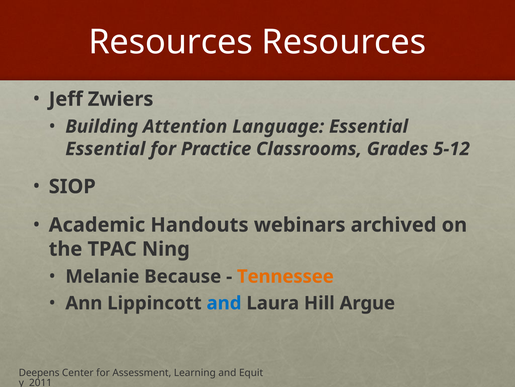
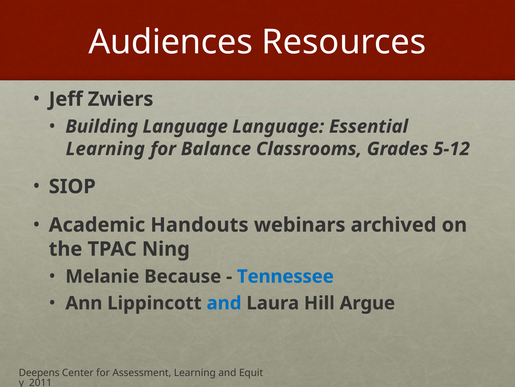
Resources at (171, 42): Resources -> Audiences
Building Attention: Attention -> Language
Essential at (105, 149): Essential -> Learning
Practice: Practice -> Balance
Tennessee colour: orange -> blue
